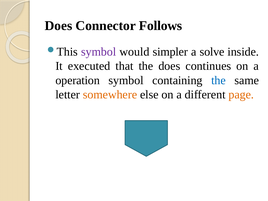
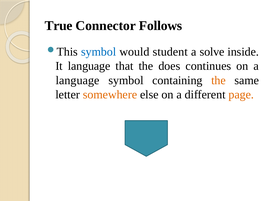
Does at (58, 26): Does -> True
symbol at (99, 52) colour: purple -> blue
simpler: simpler -> student
It executed: executed -> language
operation at (78, 80): operation -> language
the at (219, 80) colour: blue -> orange
